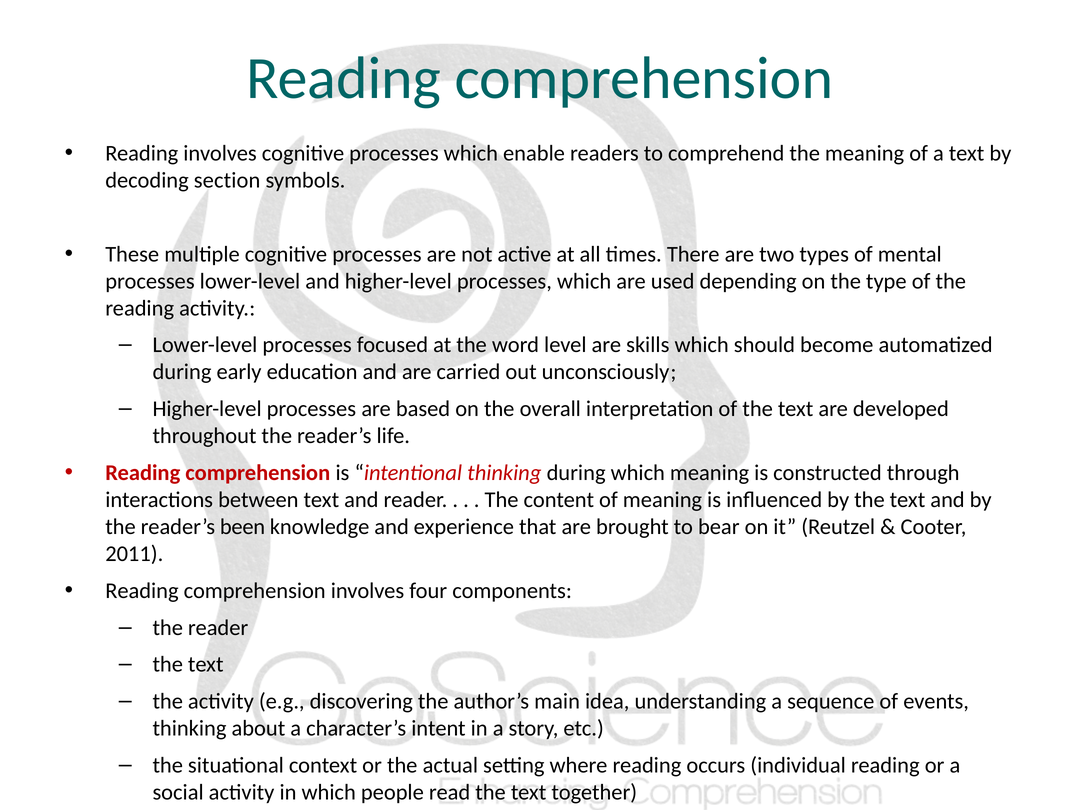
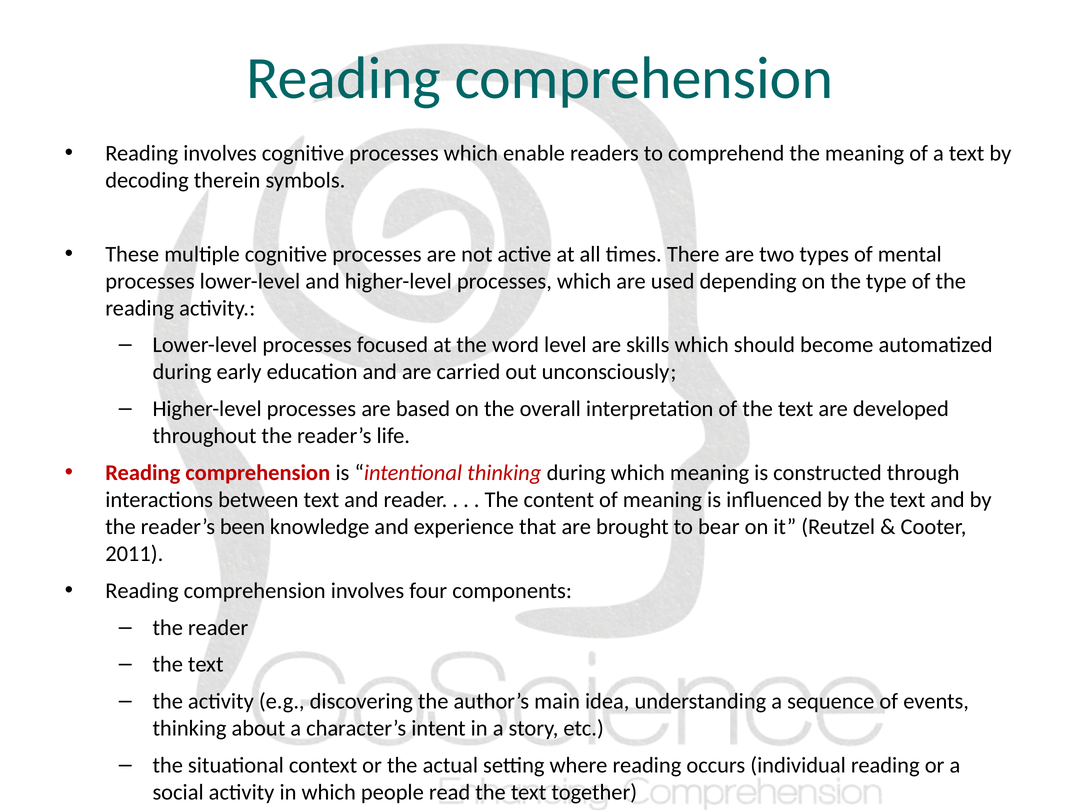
section: section -> therein
